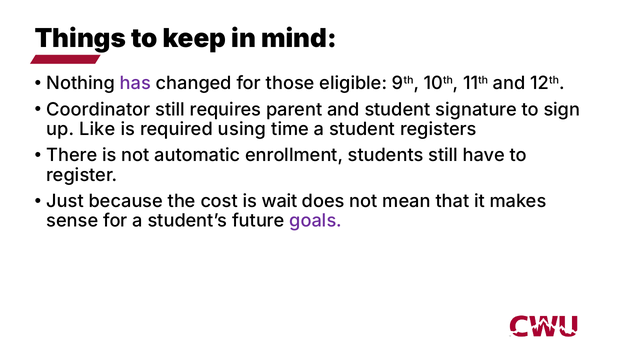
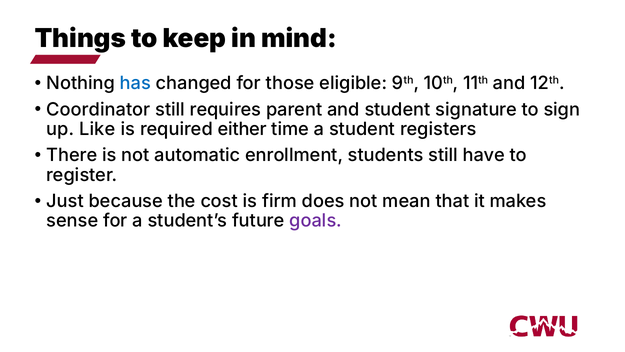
has colour: purple -> blue
using: using -> either
wait: wait -> firm
